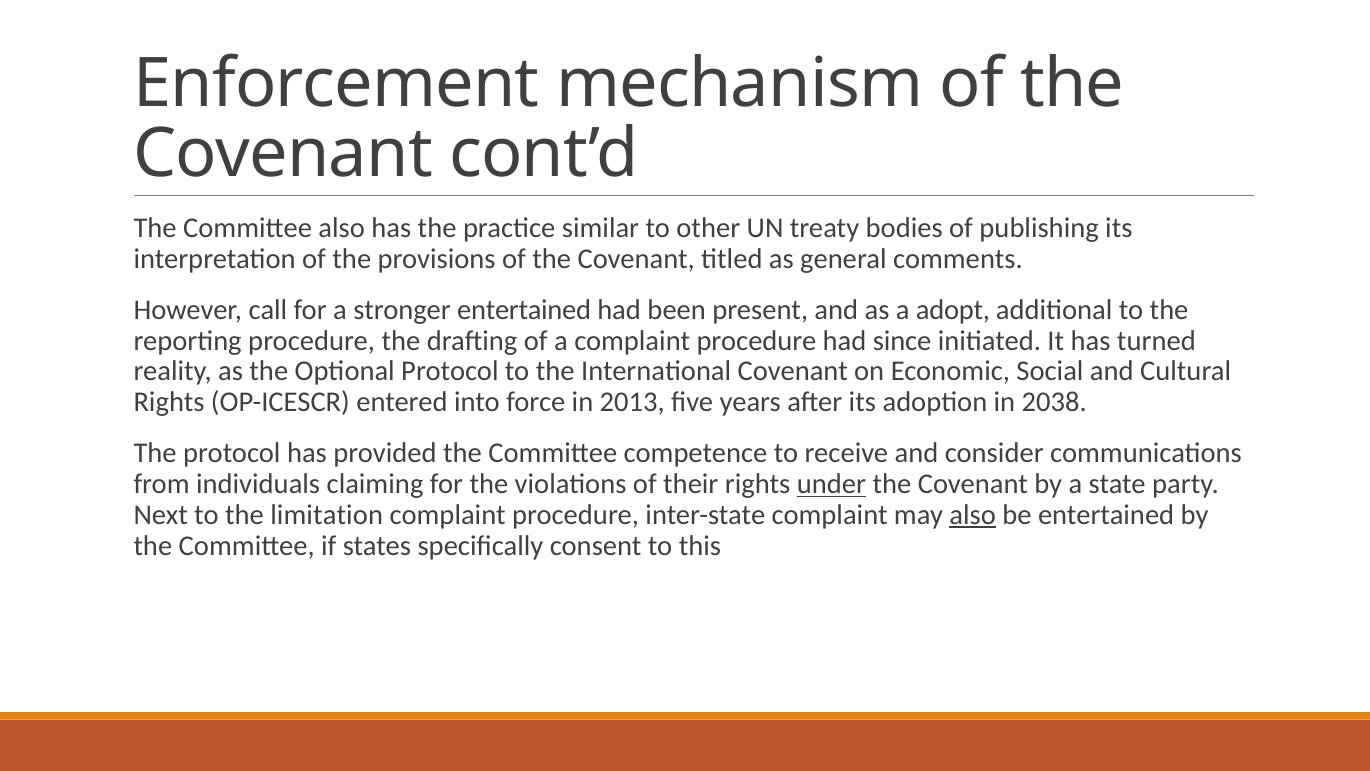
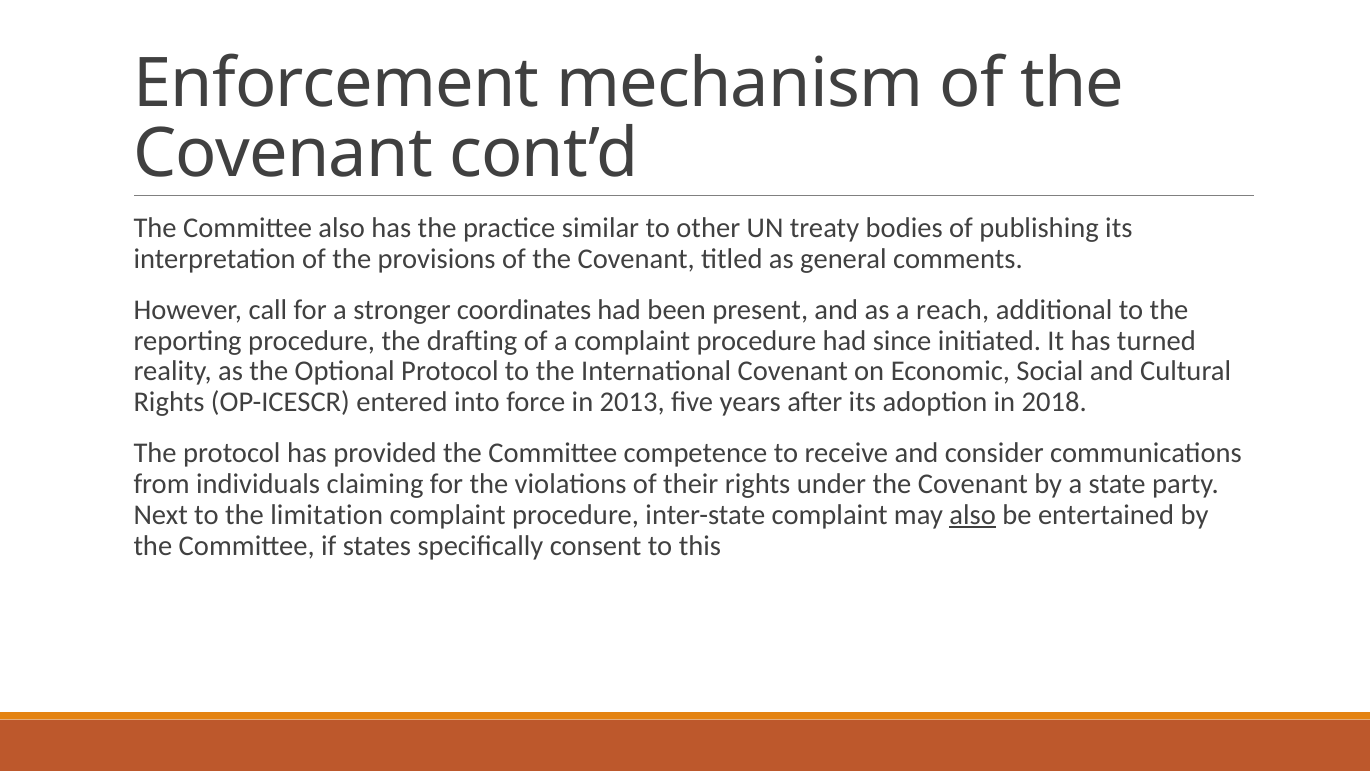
stronger entertained: entertained -> coordinates
adopt: adopt -> reach
2038: 2038 -> 2018
under underline: present -> none
